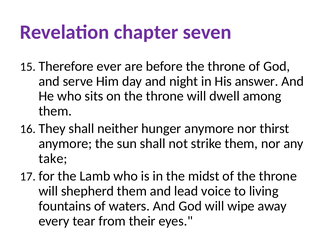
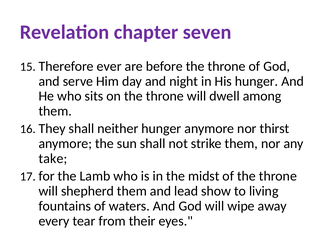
His answer: answer -> hunger
voice: voice -> show
